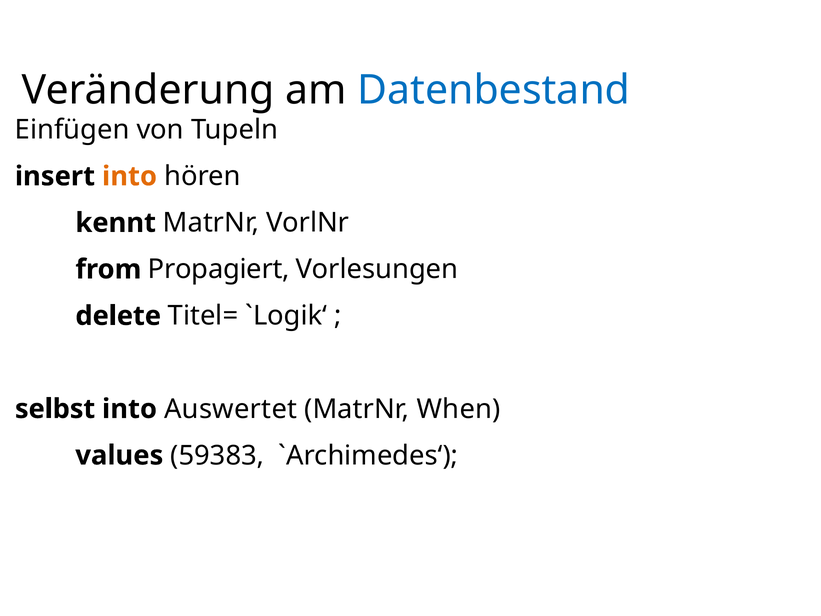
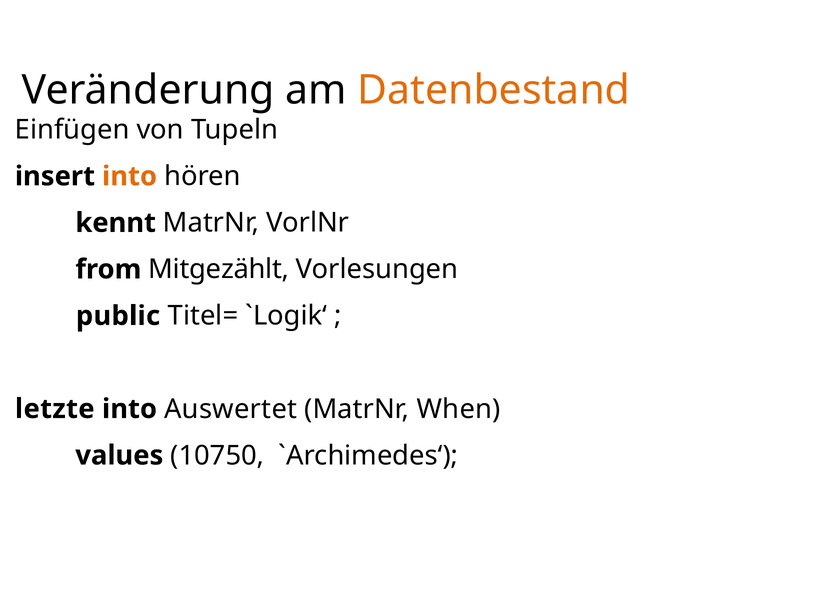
Datenbestand colour: blue -> orange
Propagiert: Propagiert -> Mitgezählt
delete: delete -> public
selbst: selbst -> letzte
59383: 59383 -> 10750
